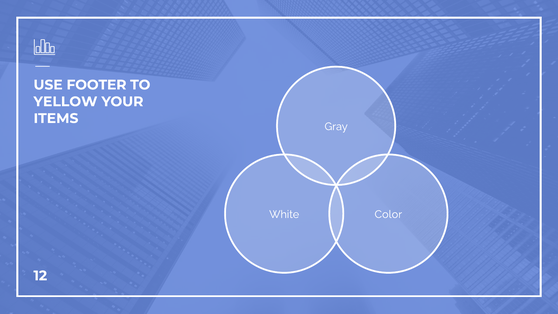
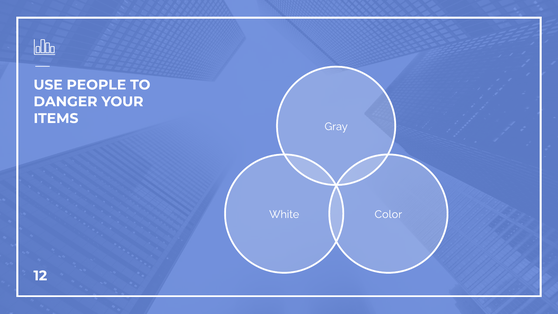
FOOTER: FOOTER -> PEOPLE
YELLOW: YELLOW -> DANGER
